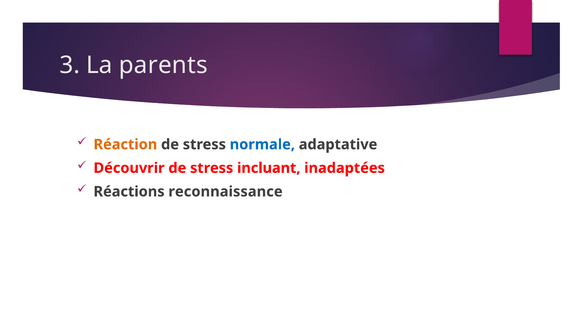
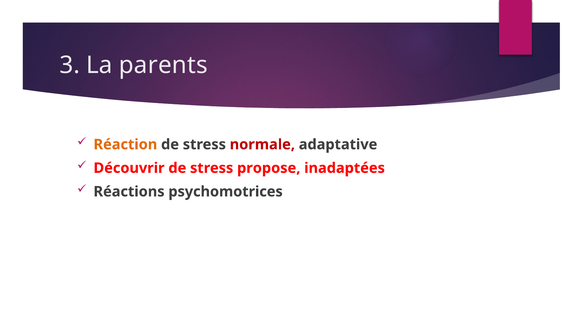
normale colour: blue -> red
incluant: incluant -> propose
reconnaissance: reconnaissance -> psychomotrices
